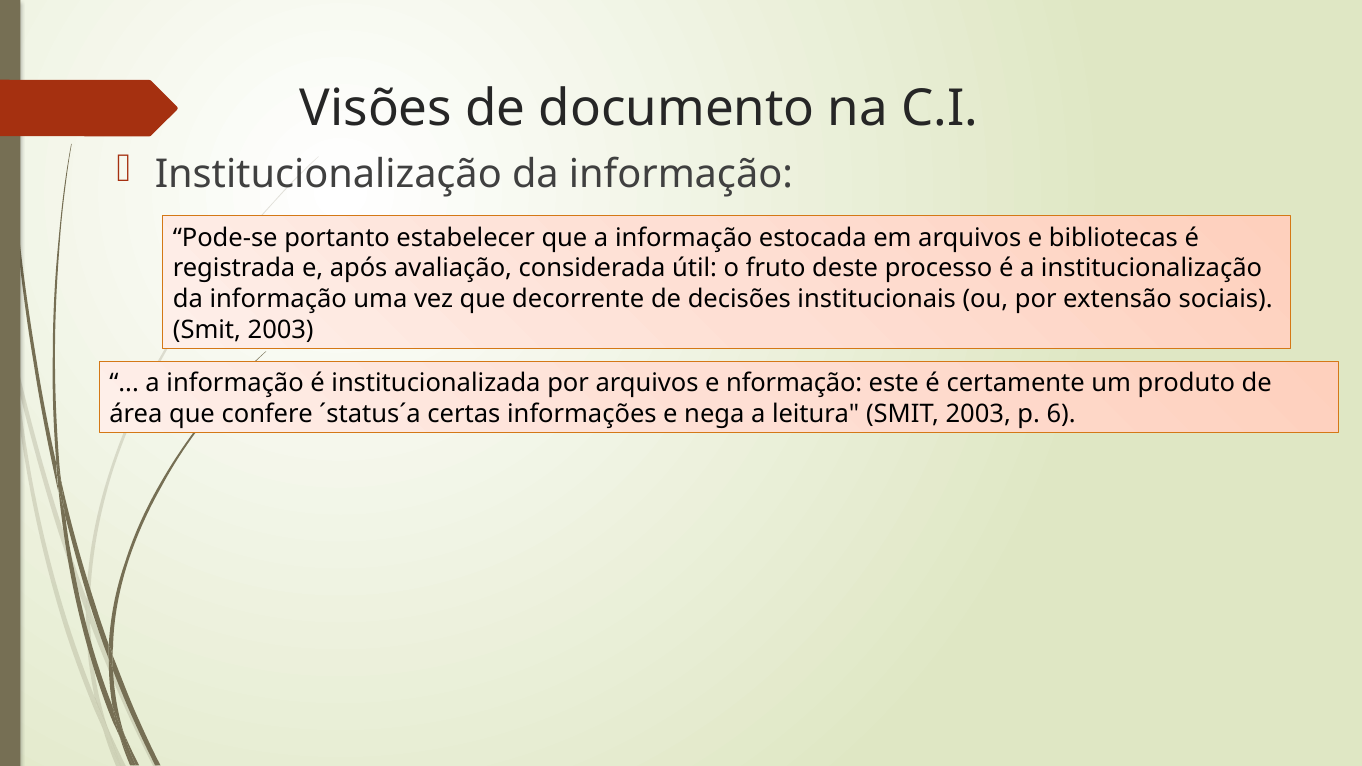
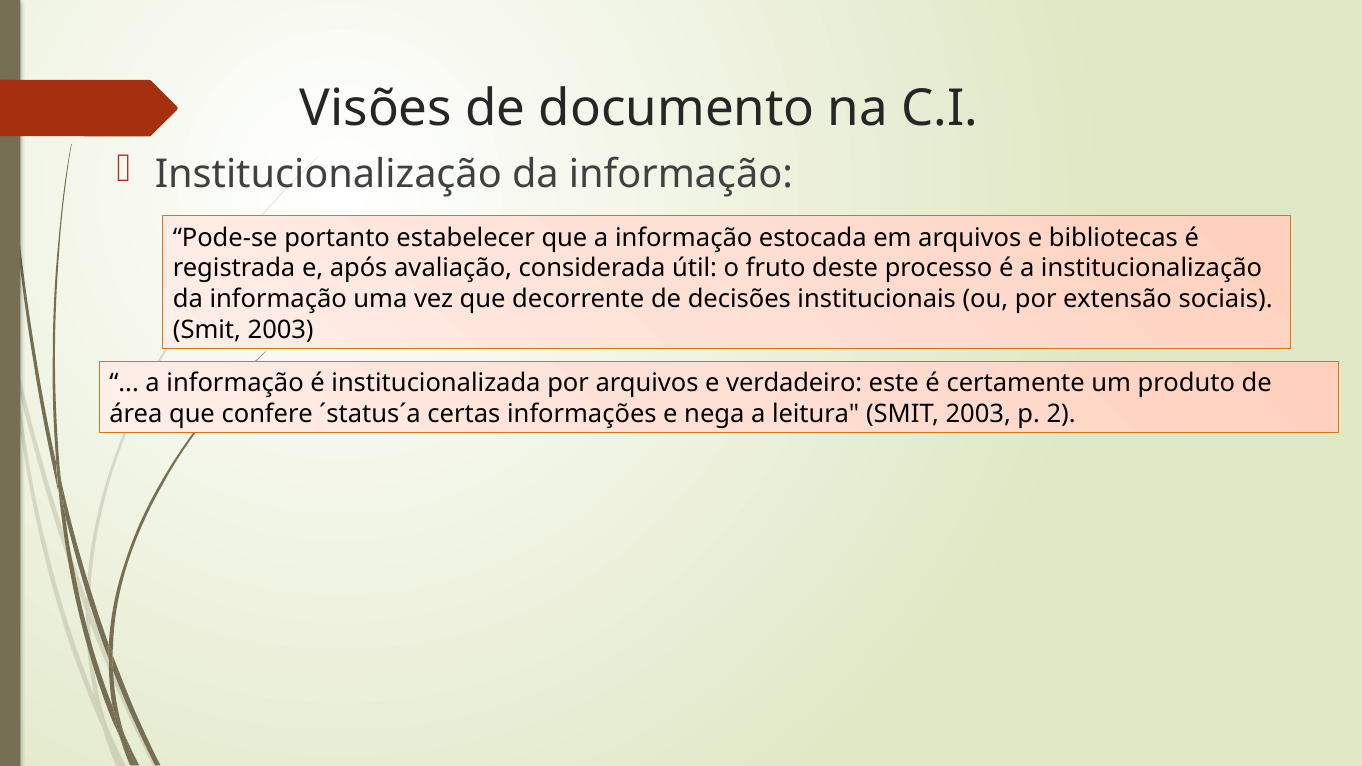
nformação: nformação -> verdadeiro
6: 6 -> 2
